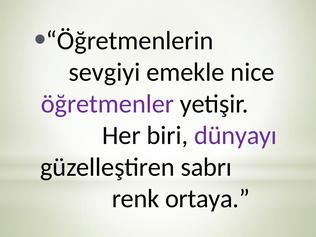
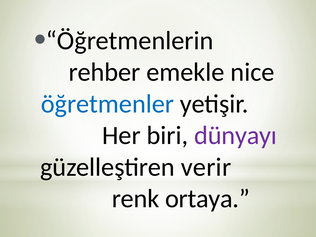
sevgiyi: sevgiyi -> rehber
öğretmenler colour: purple -> blue
sabrı: sabrı -> verir
